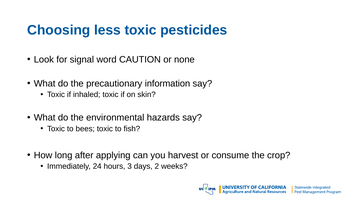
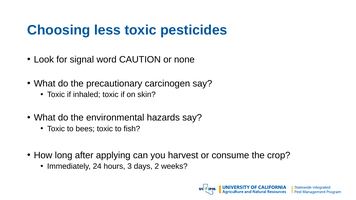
information: information -> carcinogen
